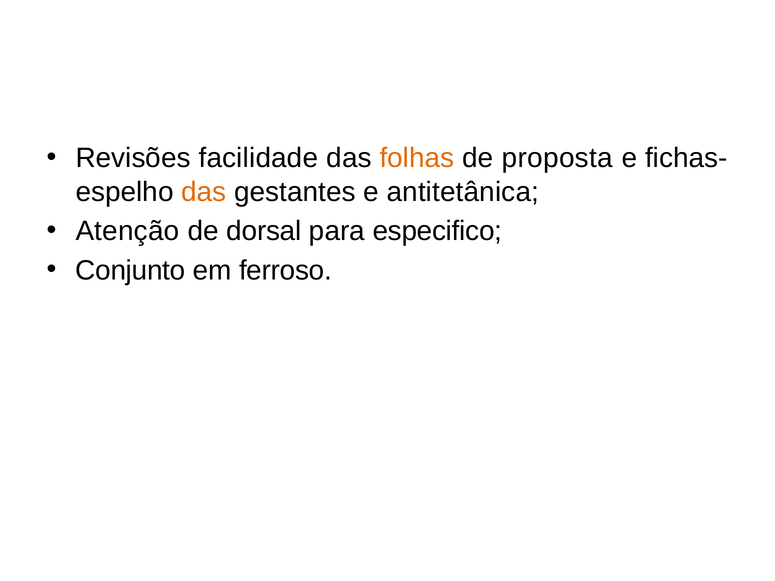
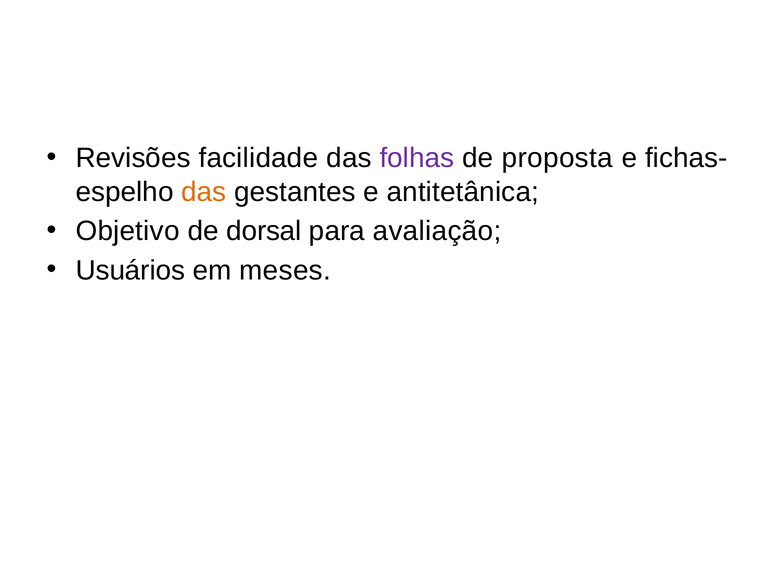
folhas colour: orange -> purple
Atenção: Atenção -> Objetivo
especifico: especifico -> avaliação
Conjunto: Conjunto -> Usuários
ferroso: ferroso -> meses
